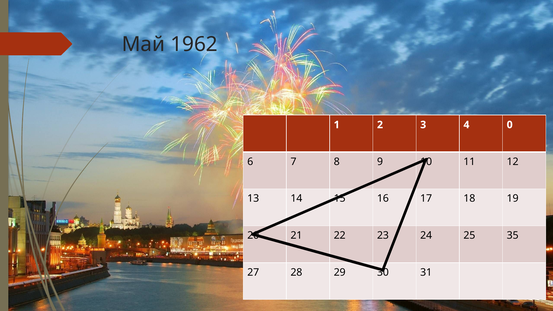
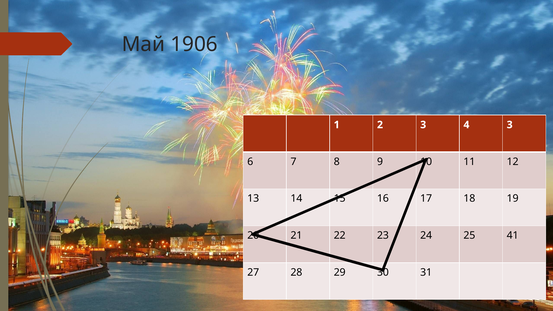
1962: 1962 -> 1906
4 0: 0 -> 3
35: 35 -> 41
